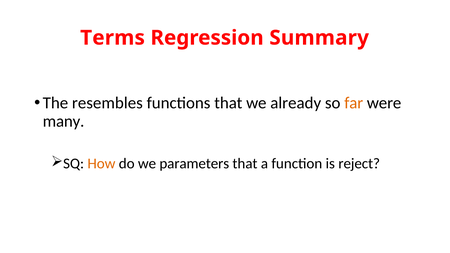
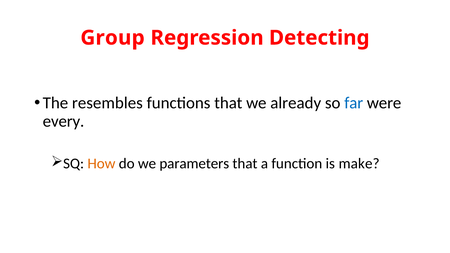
Terms: Terms -> Group
Summary: Summary -> Detecting
far colour: orange -> blue
many: many -> every
reject: reject -> make
